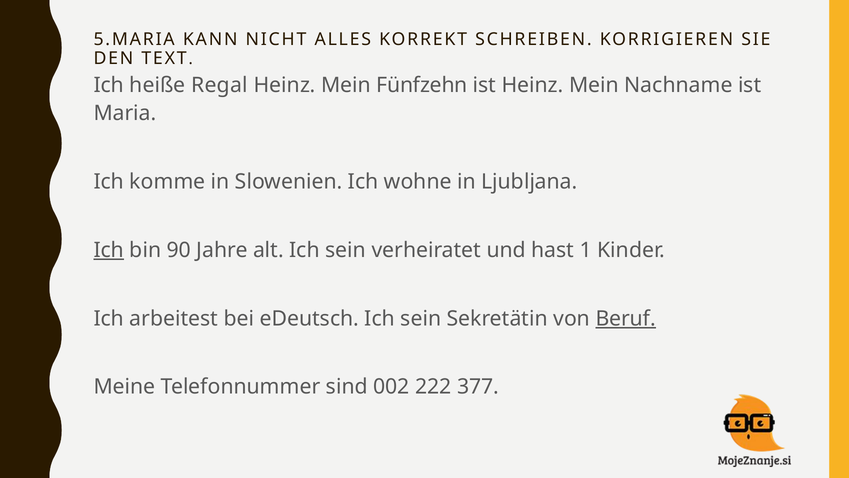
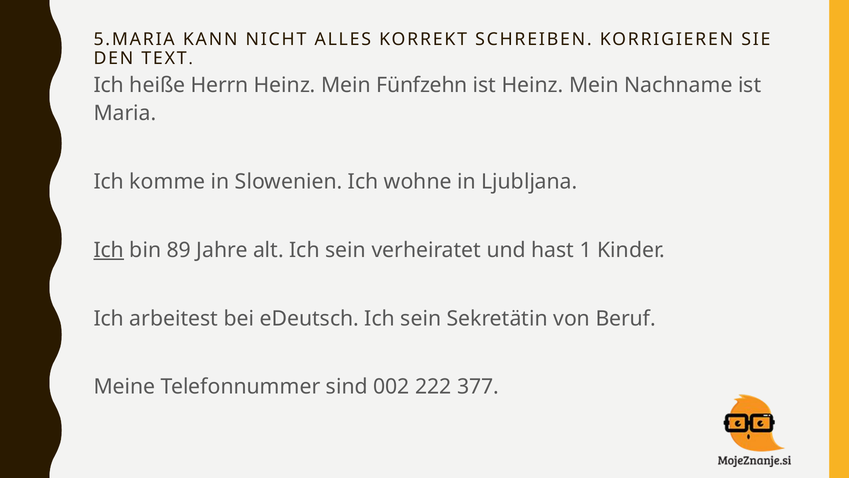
Regal: Regal -> Herrn
90: 90 -> 89
Beruf underline: present -> none
